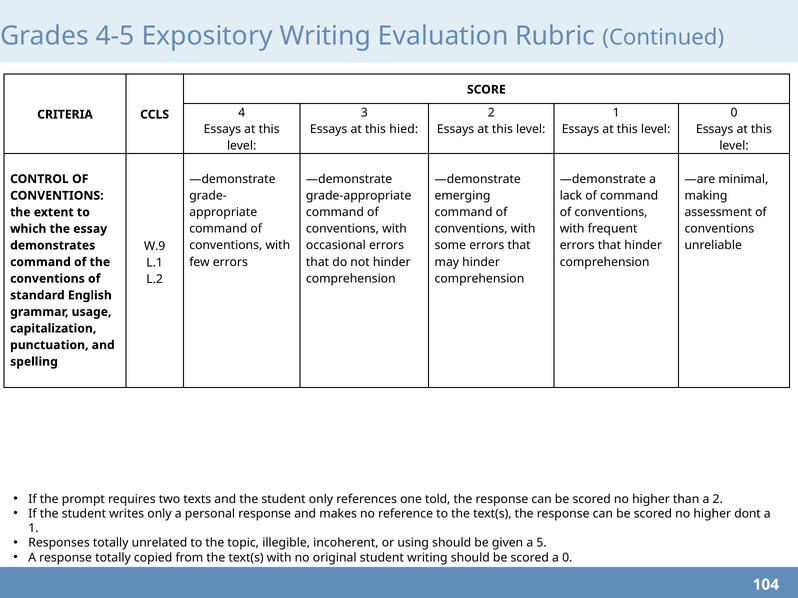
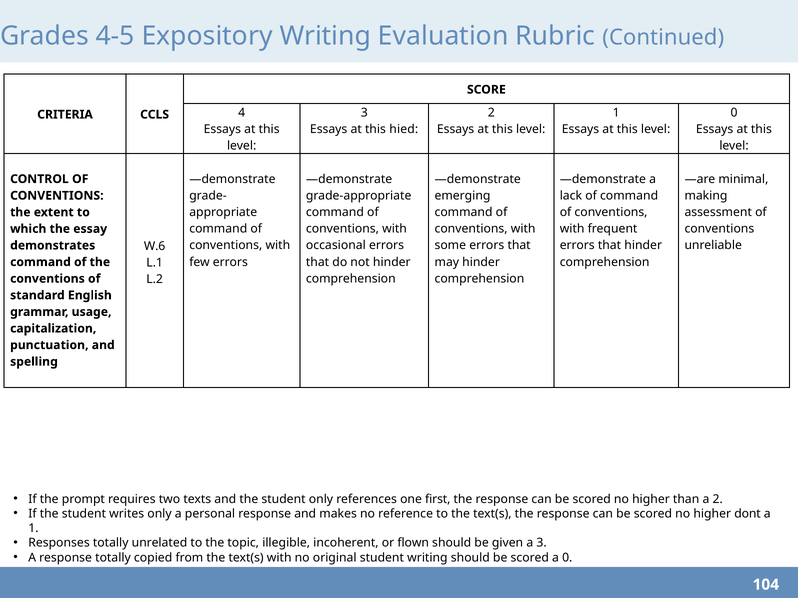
W.9: W.9 -> W.6
told: told -> first
using: using -> flown
a 5: 5 -> 3
